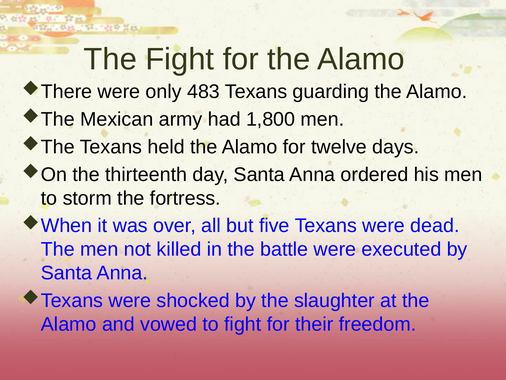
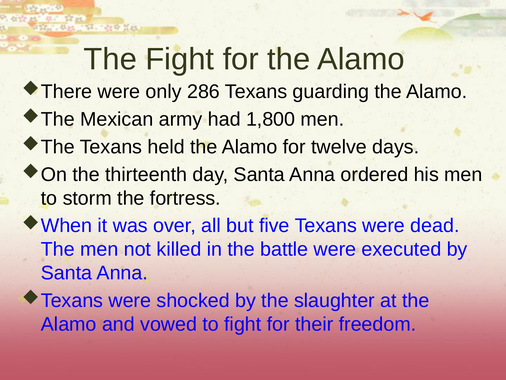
483: 483 -> 286
